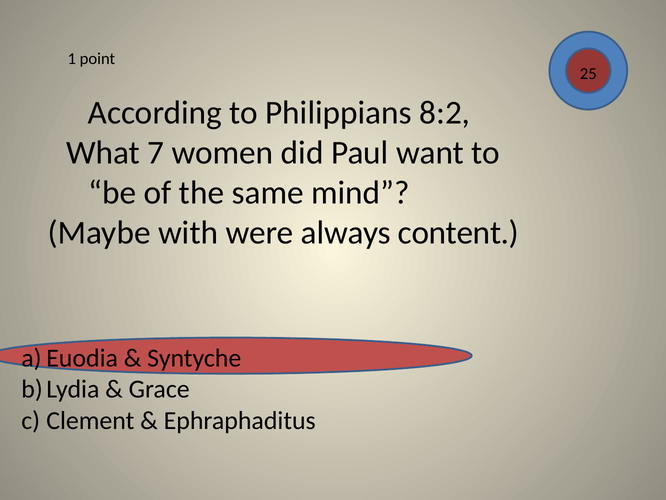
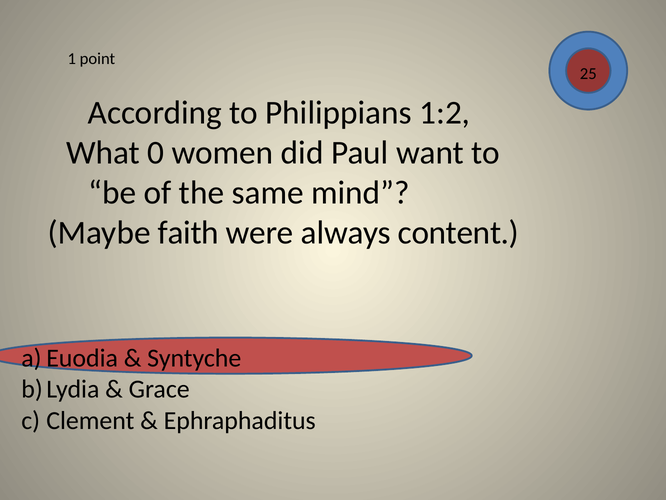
8:2: 8:2 -> 1:2
7: 7 -> 0
with: with -> faith
